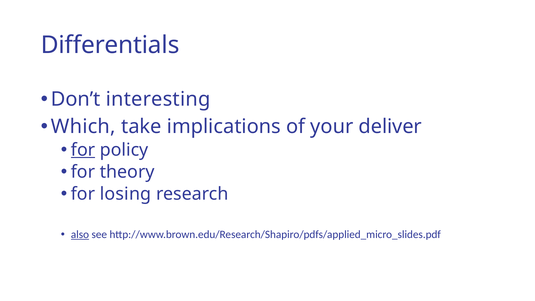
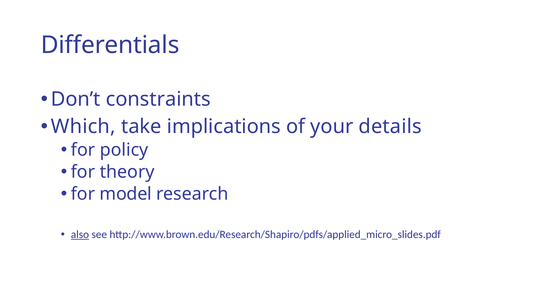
interesting: interesting -> constraints
deliver: deliver -> details
for at (83, 150) underline: present -> none
losing: losing -> model
